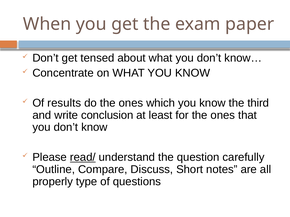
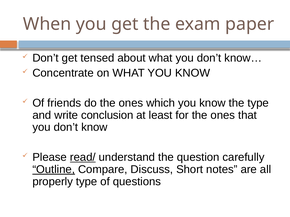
results: results -> friends
the third: third -> type
Outline underline: none -> present
